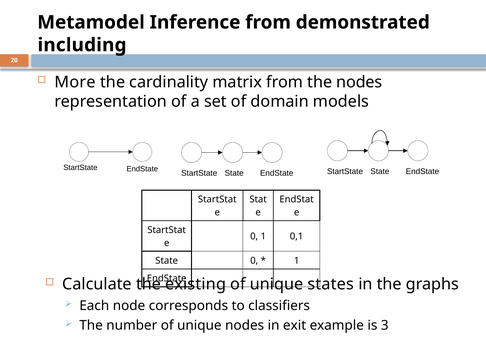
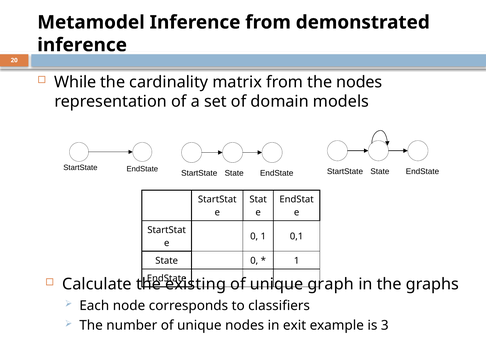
including at (82, 45): including -> inference
More: More -> While
states: states -> graph
